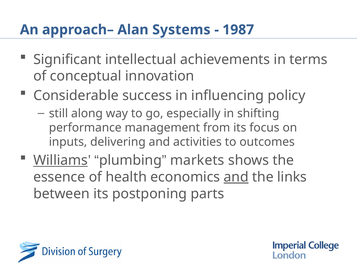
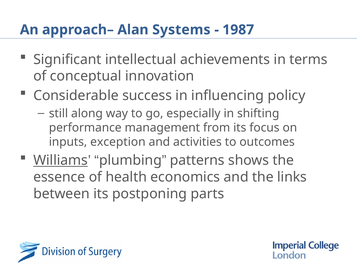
delivering: delivering -> exception
markets: markets -> patterns
and at (236, 177) underline: present -> none
